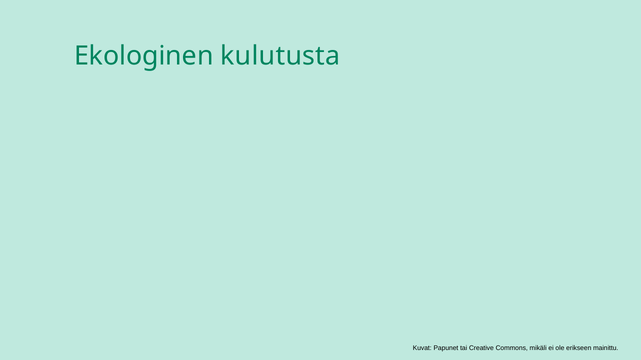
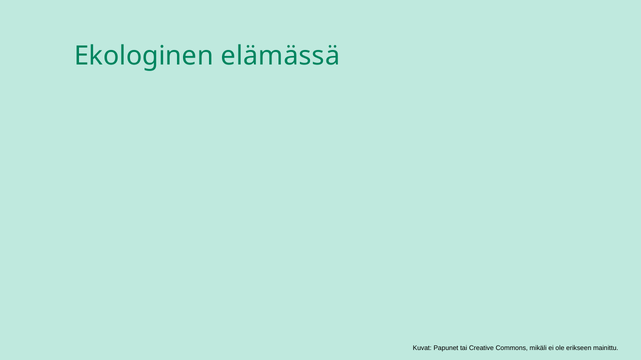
kulutusta: kulutusta -> elämässä
